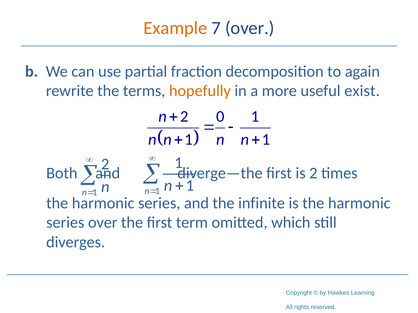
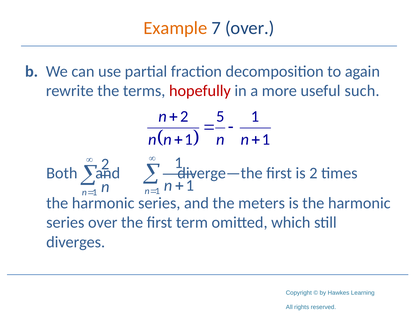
hopefully colour: orange -> red
exist: exist -> such
0: 0 -> 5
infinite: infinite -> meters
